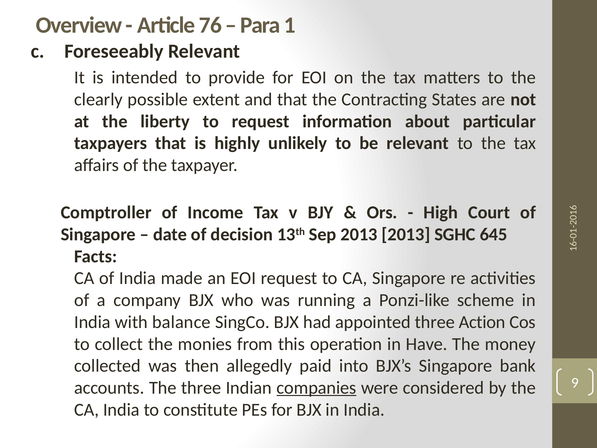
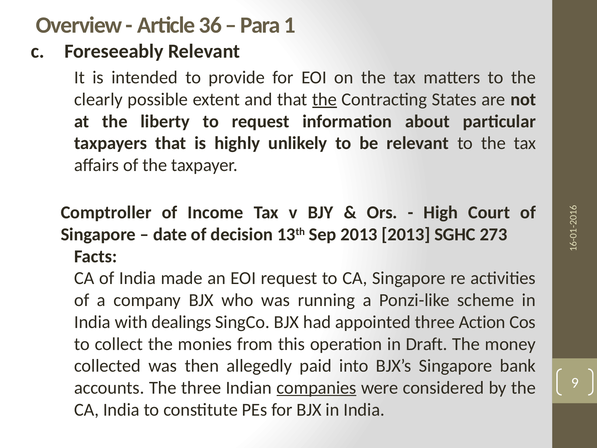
76: 76 -> 36
the at (325, 99) underline: none -> present
645: 645 -> 273
balance: balance -> dealings
Have: Have -> Draft
